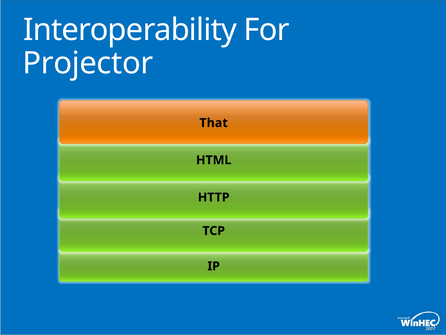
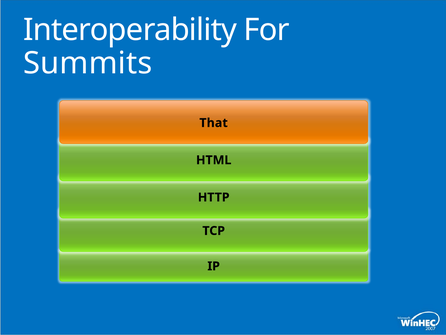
Projector: Projector -> Summits
